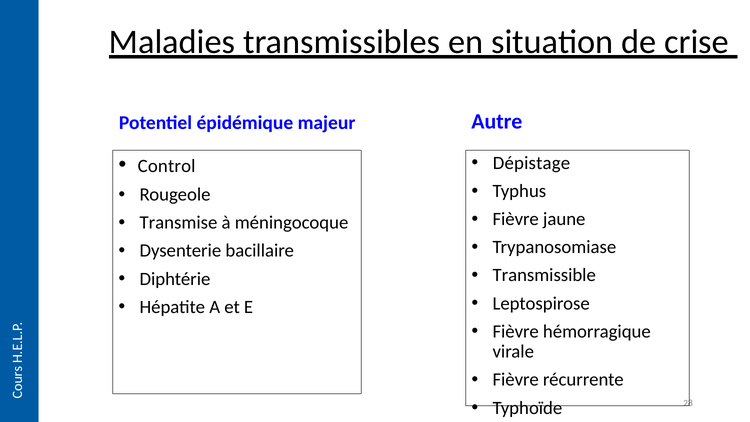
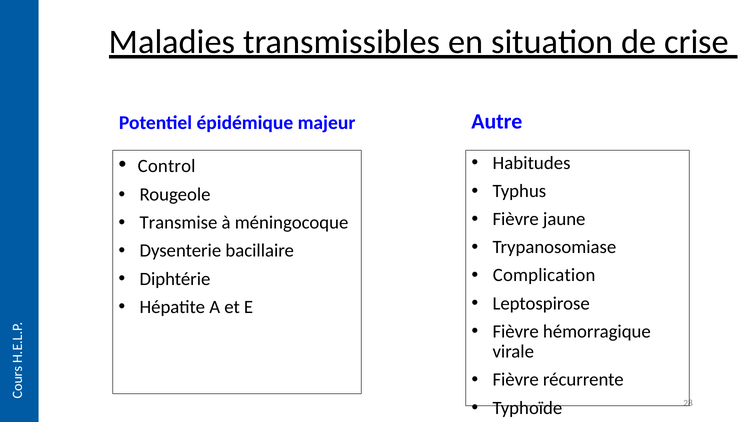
Dépistage: Dépistage -> Habitudes
Transmissible: Transmissible -> Complication
